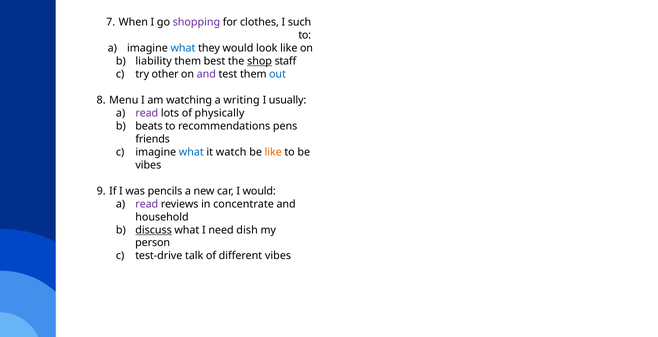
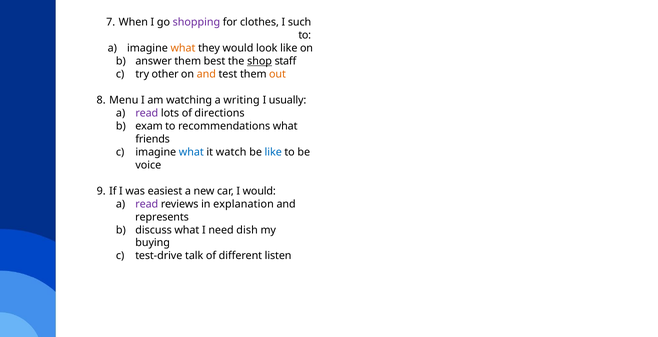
what at (183, 48) colour: blue -> orange
liability: liability -> answer
and at (206, 74) colour: purple -> orange
out colour: blue -> orange
physically: physically -> directions
beats: beats -> exam
recommendations pens: pens -> what
like at (273, 152) colour: orange -> blue
vibes at (148, 165): vibes -> voice
pencils: pencils -> easiest
concentrate: concentrate -> explanation
household: household -> represents
discuss underline: present -> none
person: person -> buying
different vibes: vibes -> listen
